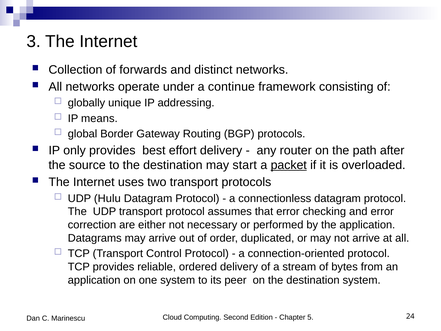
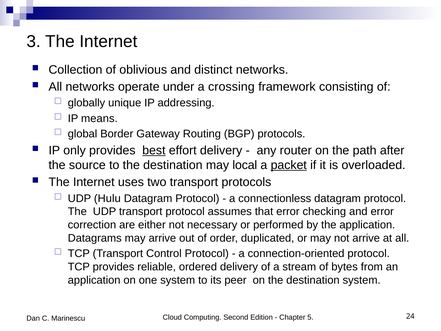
forwards: forwards -> oblivious
continue: continue -> crossing
best underline: none -> present
start: start -> local
